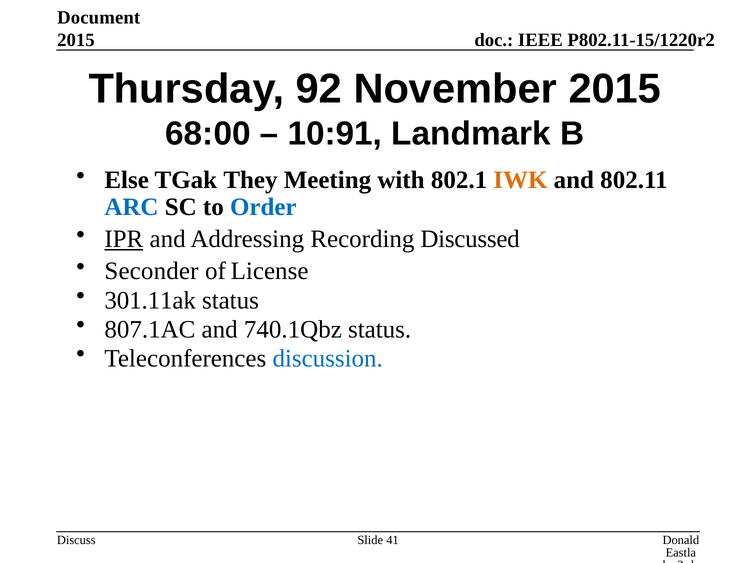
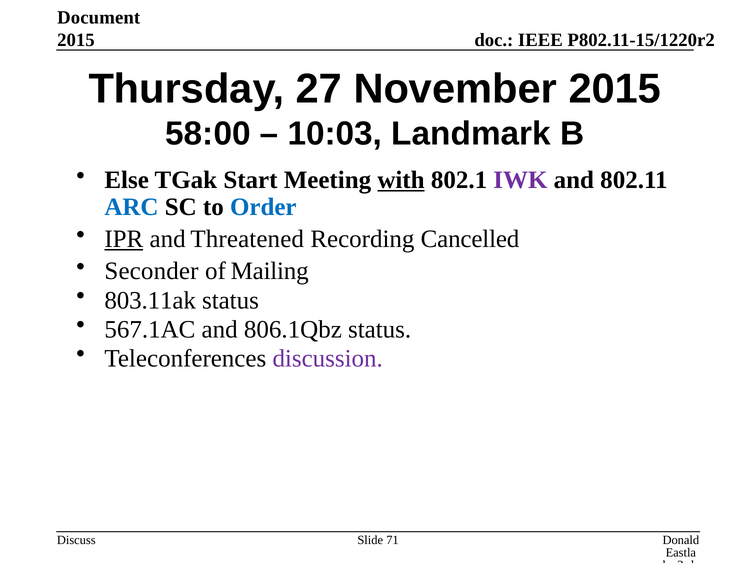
92: 92 -> 27
68:00: 68:00 -> 58:00
10:91: 10:91 -> 10:03
They: They -> Start
with underline: none -> present
IWK colour: orange -> purple
Addressing: Addressing -> Threatened
Discussed: Discussed -> Cancelled
License: License -> Mailing
301.11ak: 301.11ak -> 803.11ak
807.1AC: 807.1AC -> 567.1AC
740.1Qbz: 740.1Qbz -> 806.1Qbz
discussion colour: blue -> purple
41: 41 -> 71
